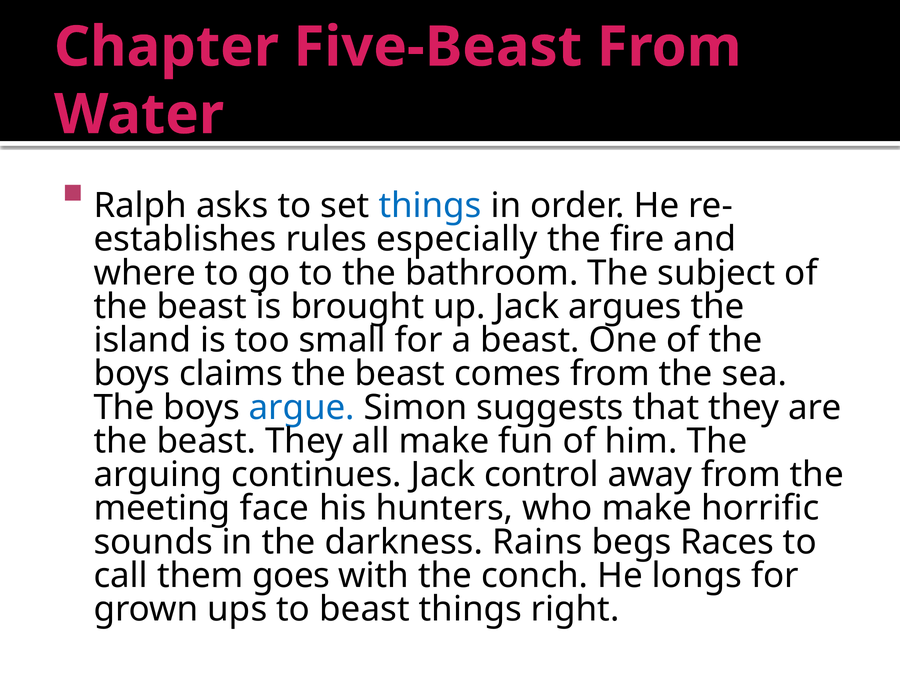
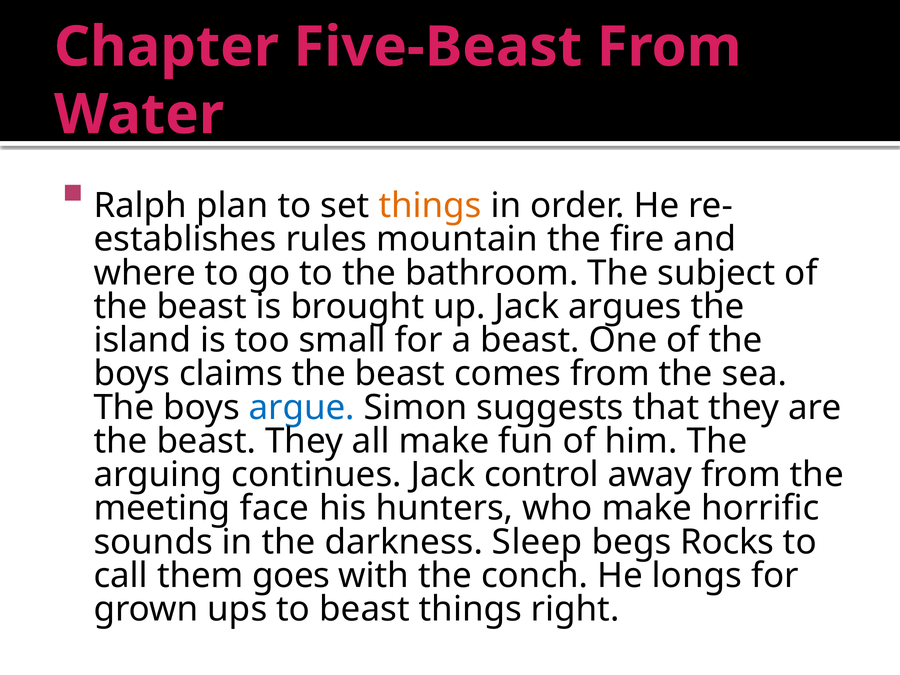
asks: asks -> plan
things at (430, 206) colour: blue -> orange
especially: especially -> mountain
Rains: Rains -> Sleep
Races: Races -> Rocks
